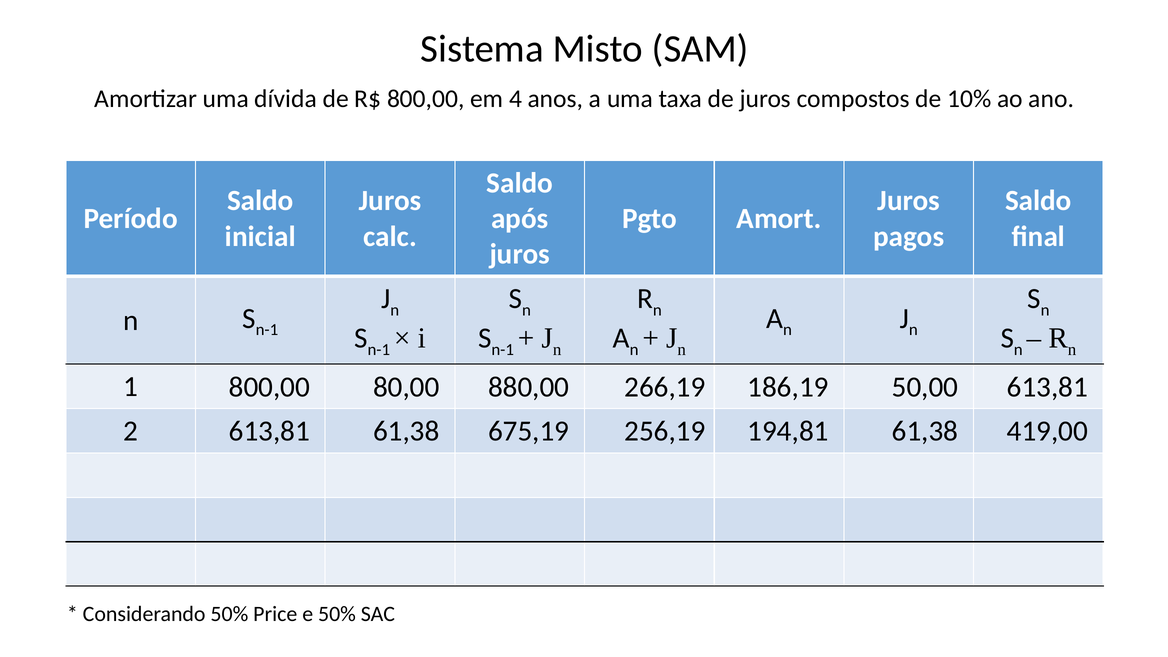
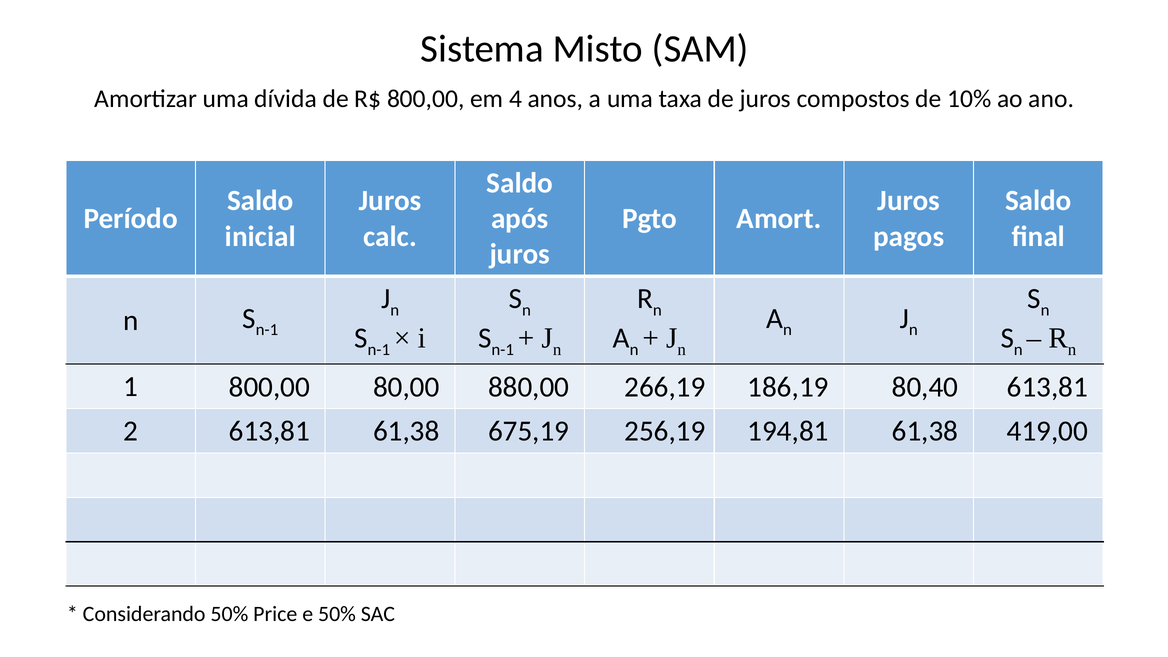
50,00: 50,00 -> 80,40
